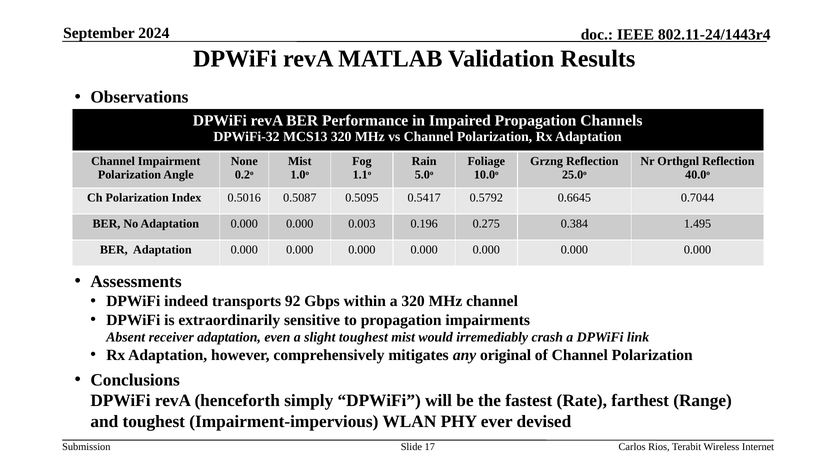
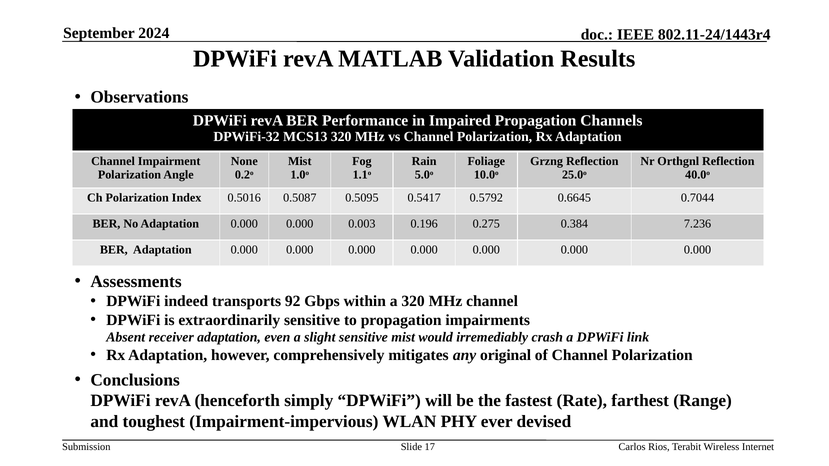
1.495: 1.495 -> 7.236
slight toughest: toughest -> sensitive
